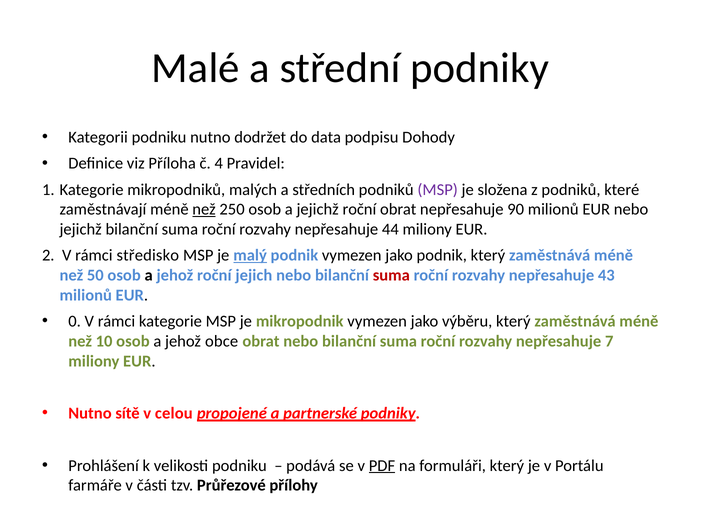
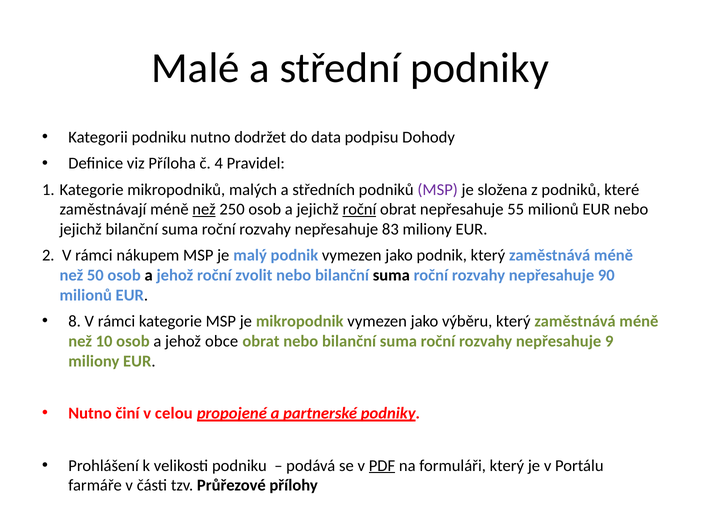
roční at (359, 209) underline: none -> present
90: 90 -> 55
44: 44 -> 83
středisko: středisko -> nákupem
malý underline: present -> none
jejich: jejich -> zvolit
suma at (391, 275) colour: red -> black
43: 43 -> 90
0: 0 -> 8
7: 7 -> 9
sítě: sítě -> činí
